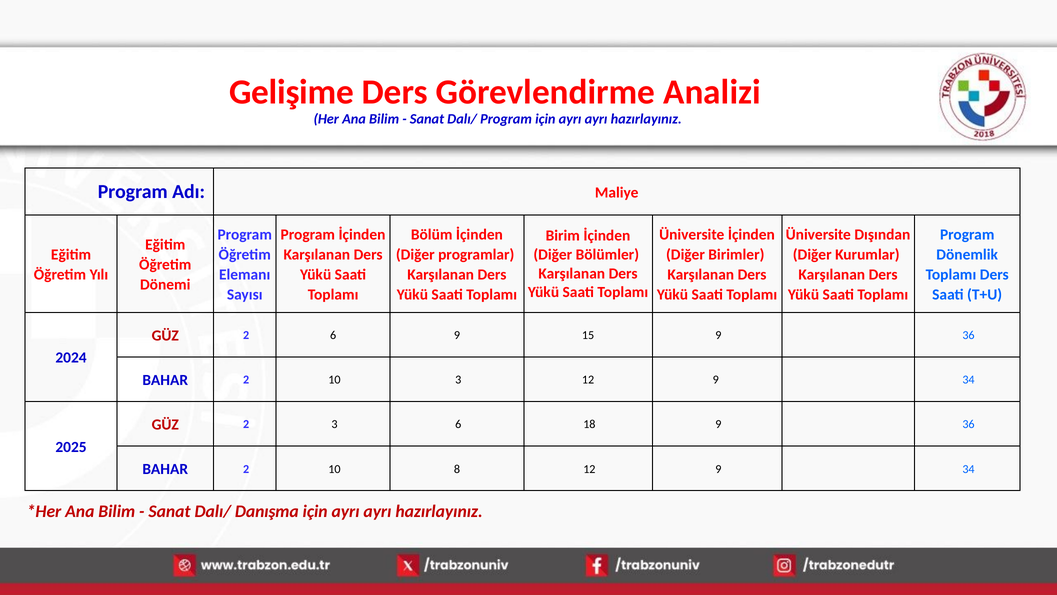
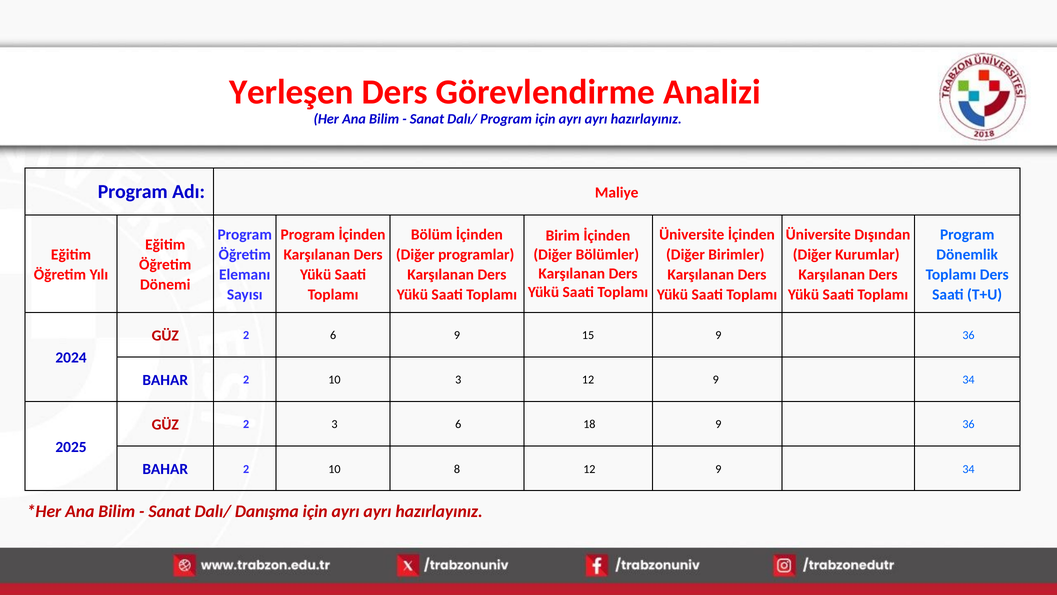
Gelişime: Gelişime -> Yerleşen
